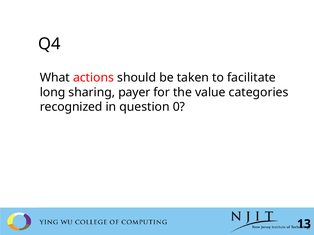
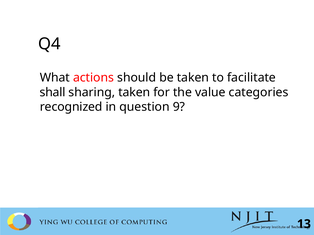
long: long -> shall
sharing payer: payer -> taken
0: 0 -> 9
